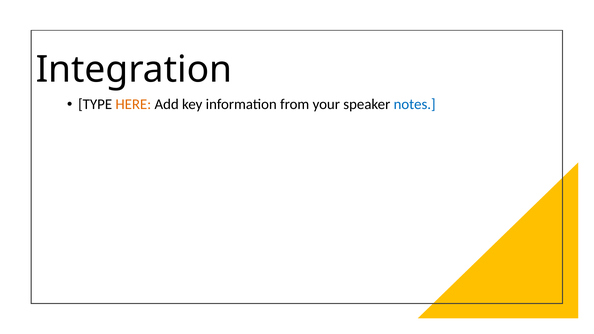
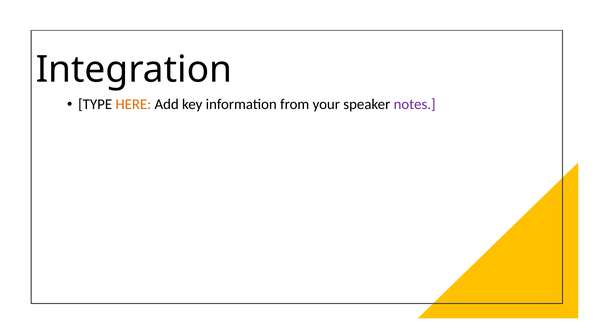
notes colour: blue -> purple
